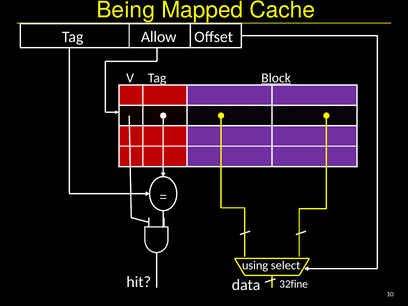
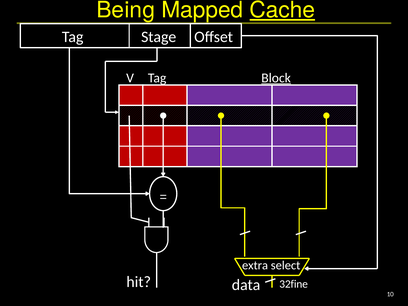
Cache underline: none -> present
Allow: Allow -> Stage
using: using -> extra
